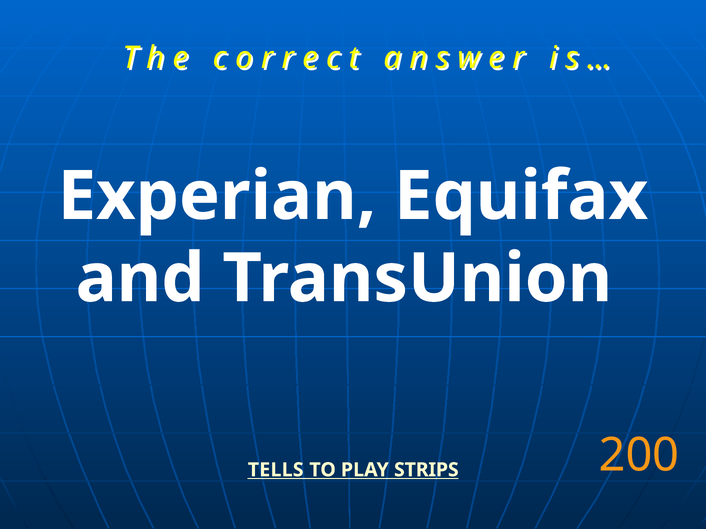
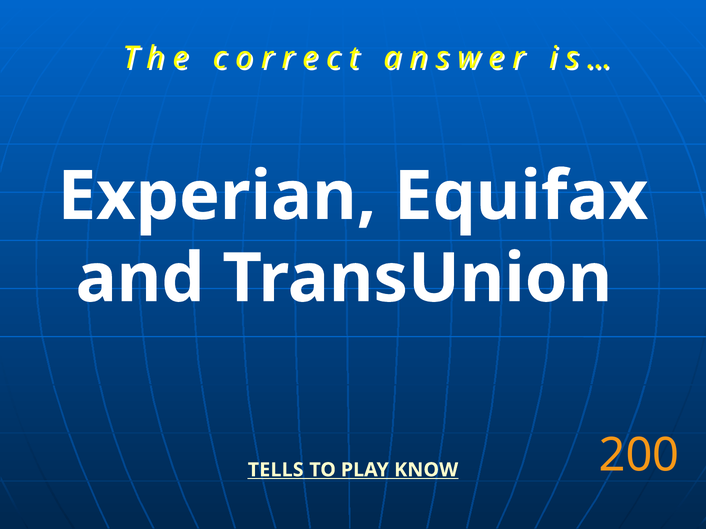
STRIPS: STRIPS -> KNOW
